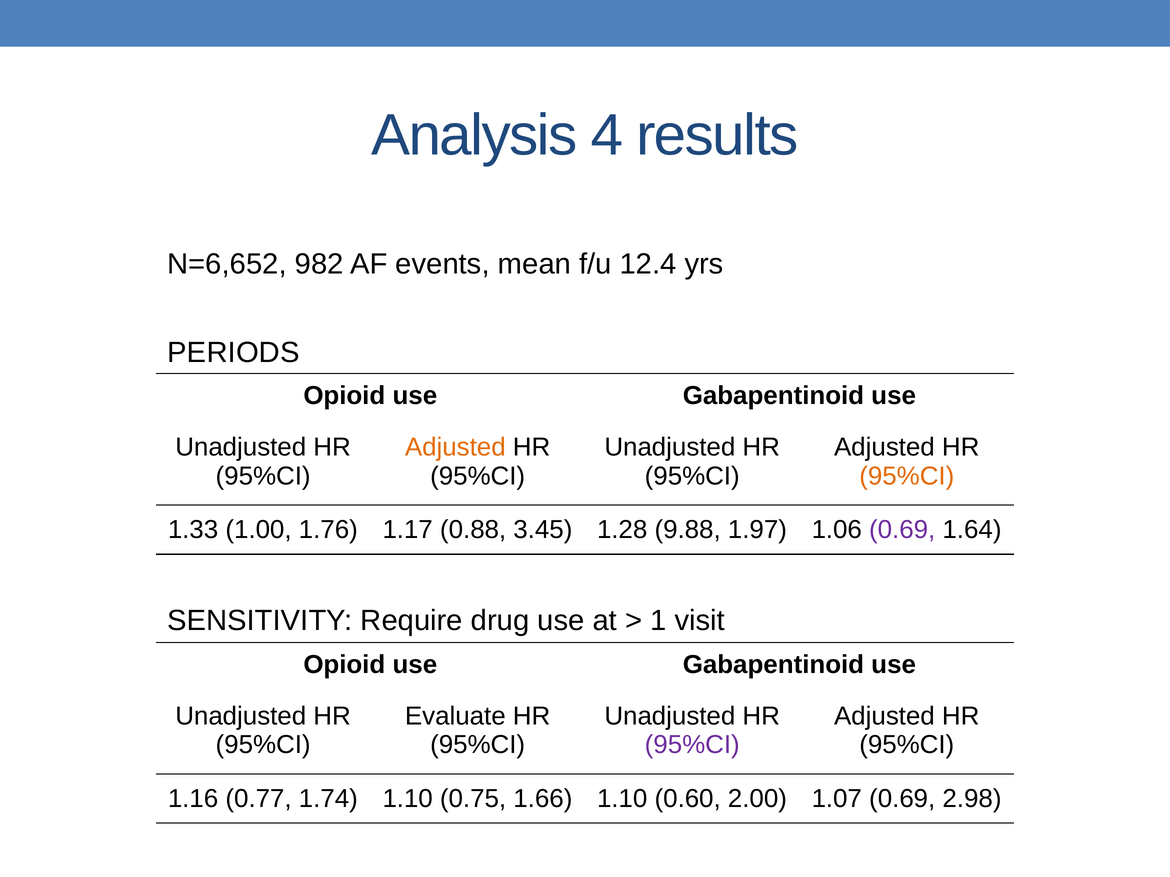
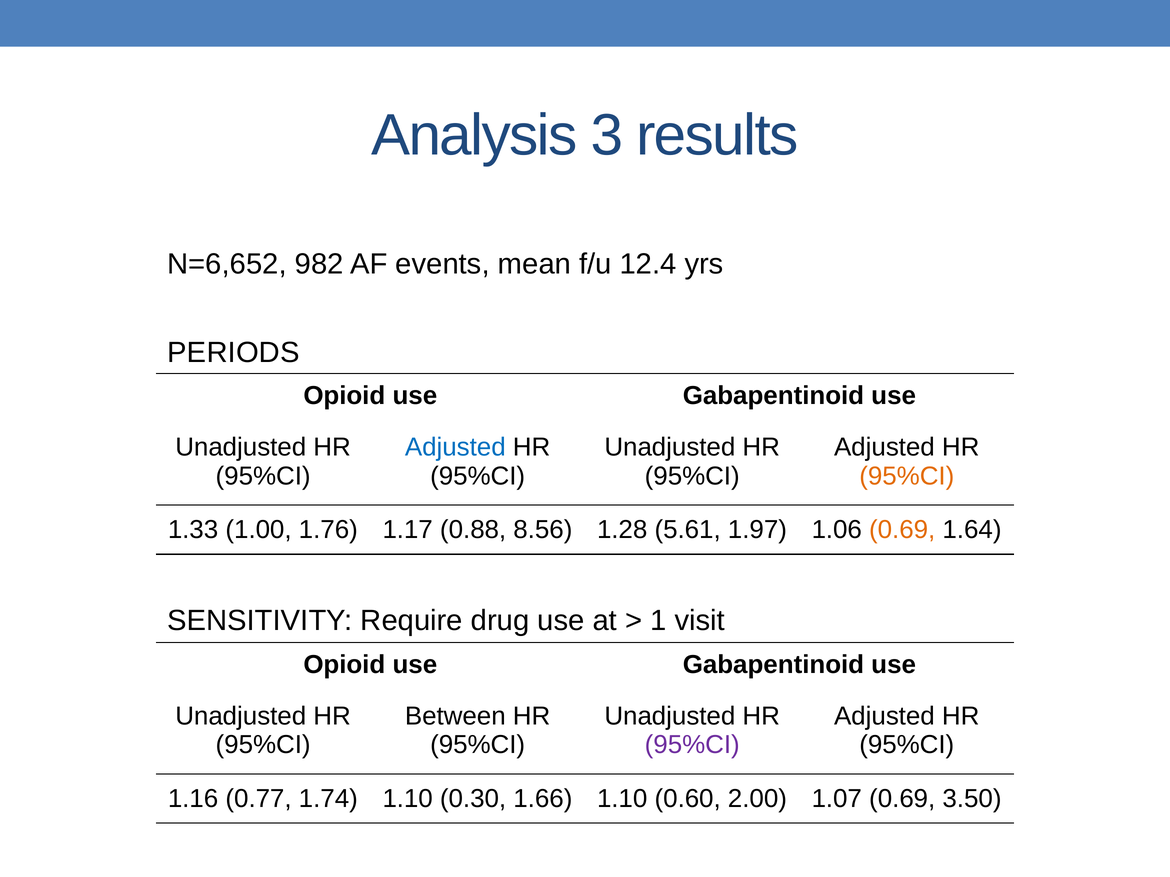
4: 4 -> 3
Adjusted at (455, 447) colour: orange -> blue
3.45: 3.45 -> 8.56
9.88: 9.88 -> 5.61
0.69 at (902, 530) colour: purple -> orange
Evaluate: Evaluate -> Between
0.75: 0.75 -> 0.30
2.98: 2.98 -> 3.50
